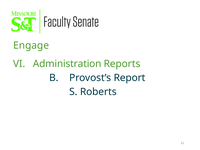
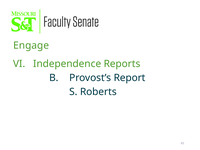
Administration: Administration -> Independence
